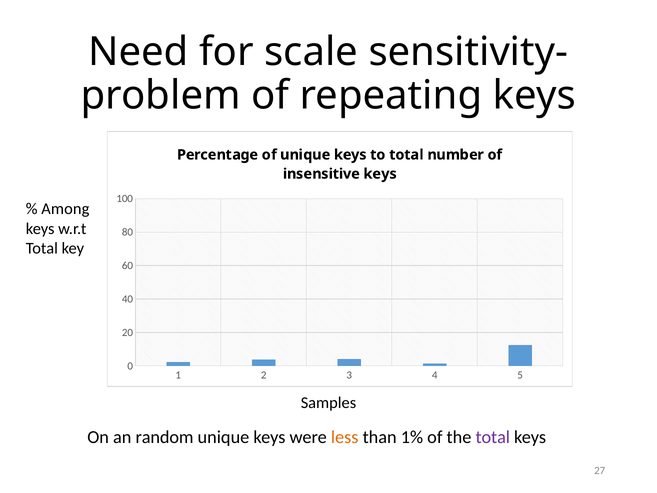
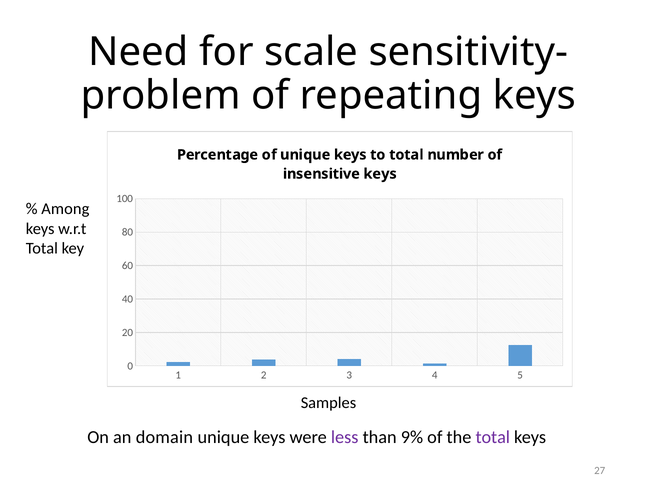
random: random -> domain
less colour: orange -> purple
1%: 1% -> 9%
